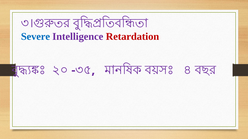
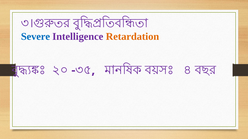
Retardation colour: red -> orange
